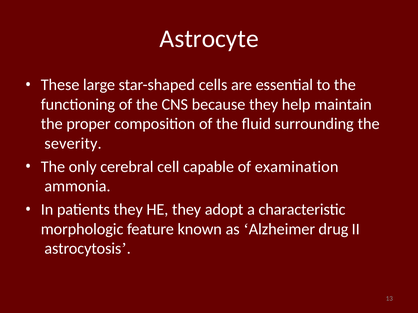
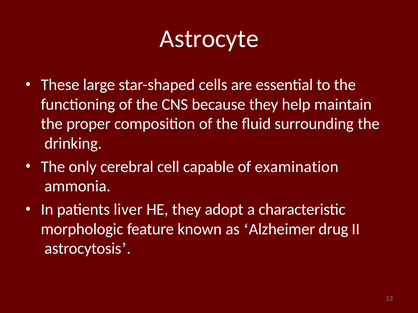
severity: severity -> drinking
patients they: they -> liver
